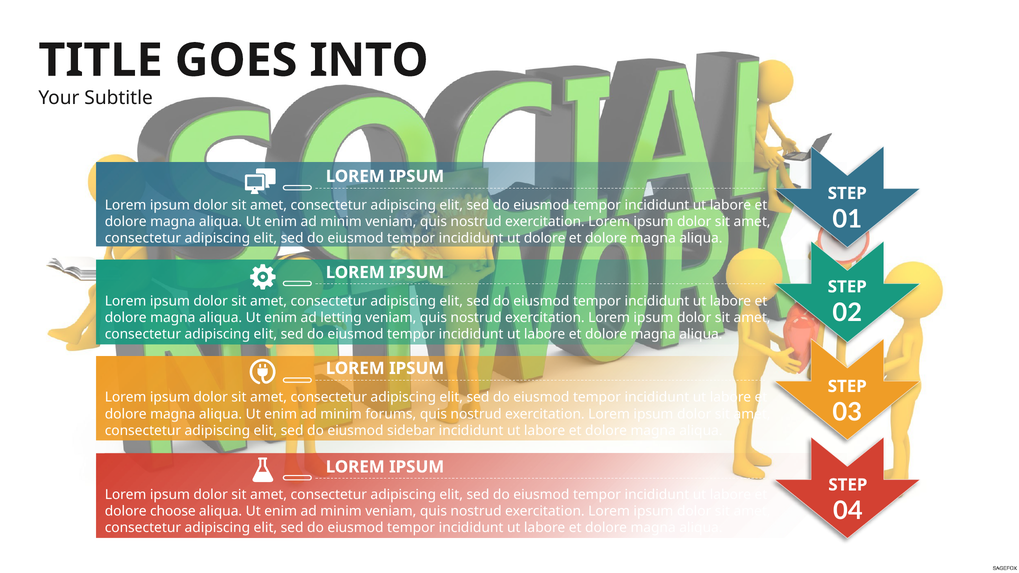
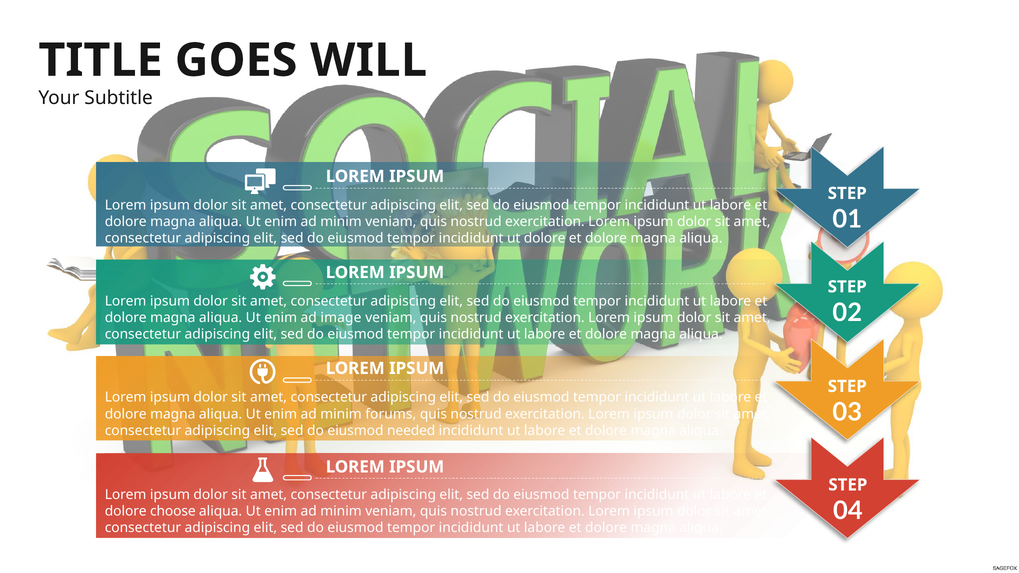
INTO: INTO -> WILL
letting: letting -> image
sidebar: sidebar -> needed
